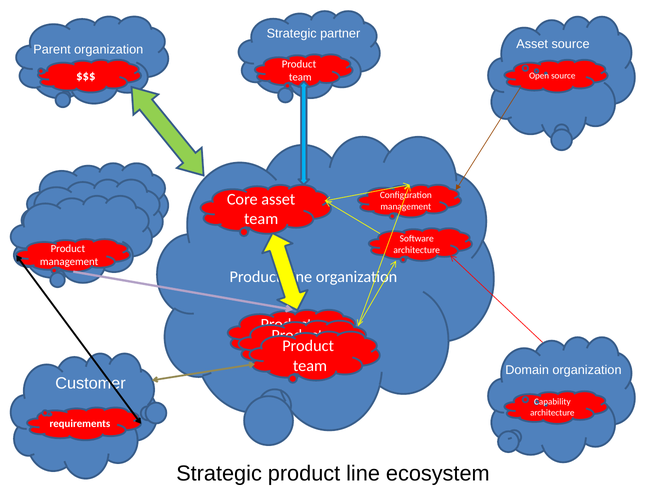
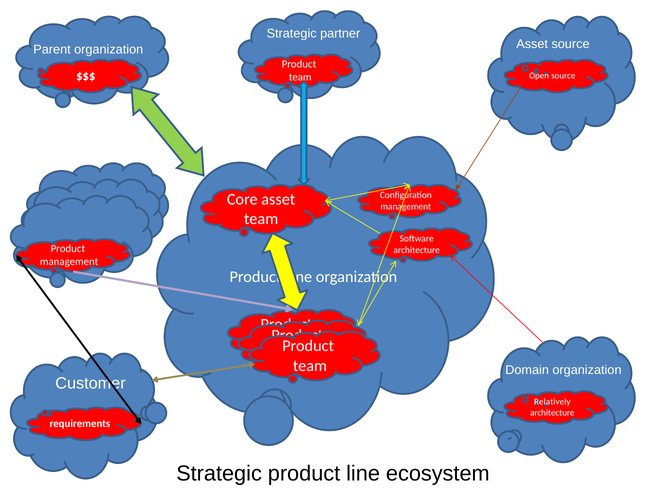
Capability: Capability -> Relatively
